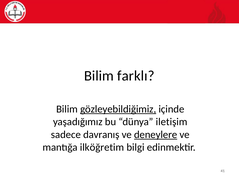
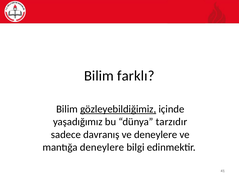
iletişim: iletişim -> tarzıdır
deneylere at (156, 135) underline: present -> none
mantığa ilköğretim: ilköğretim -> deneylere
